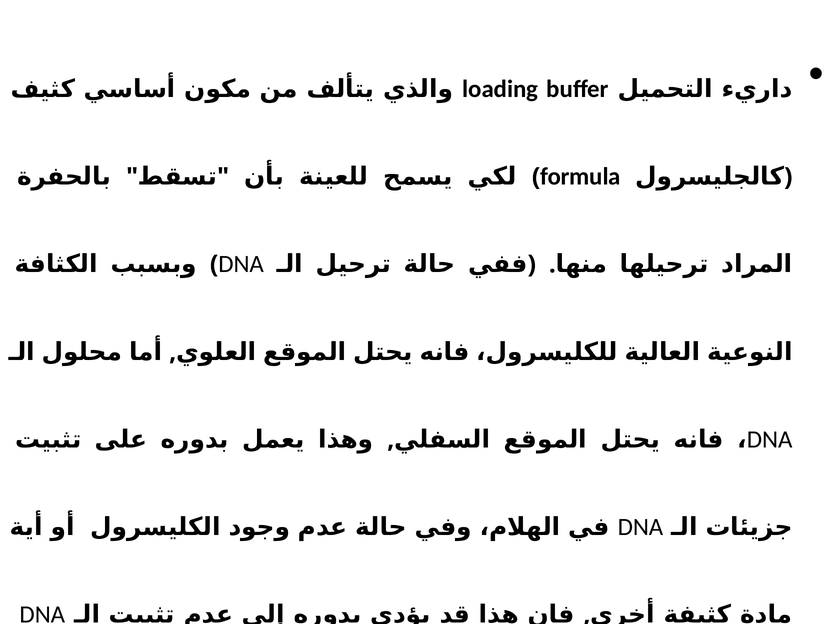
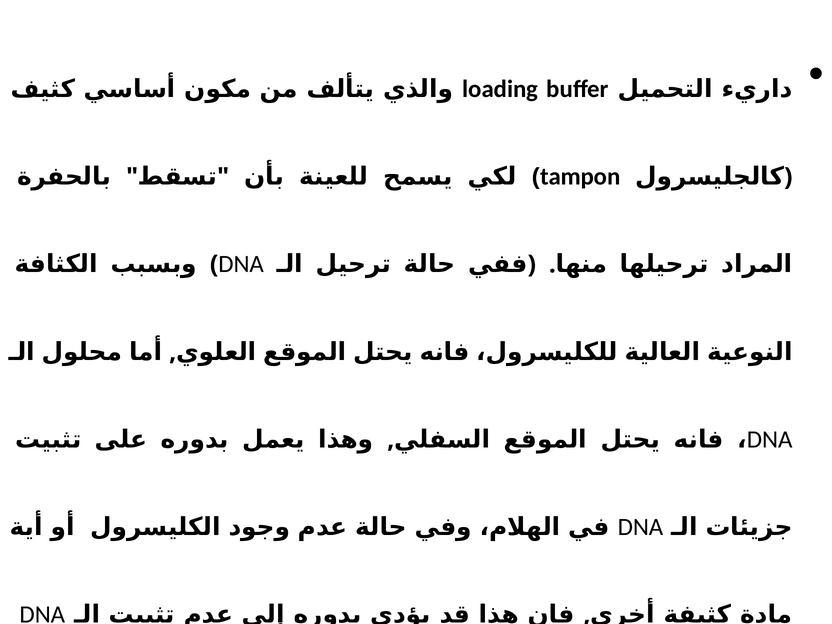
formula: formula -> tampon
